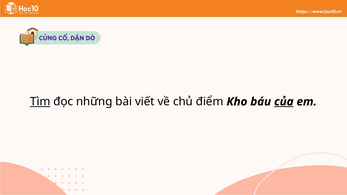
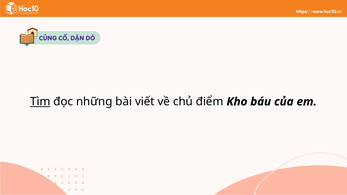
của underline: present -> none
